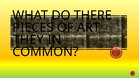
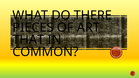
THEY: THEY -> THAT
